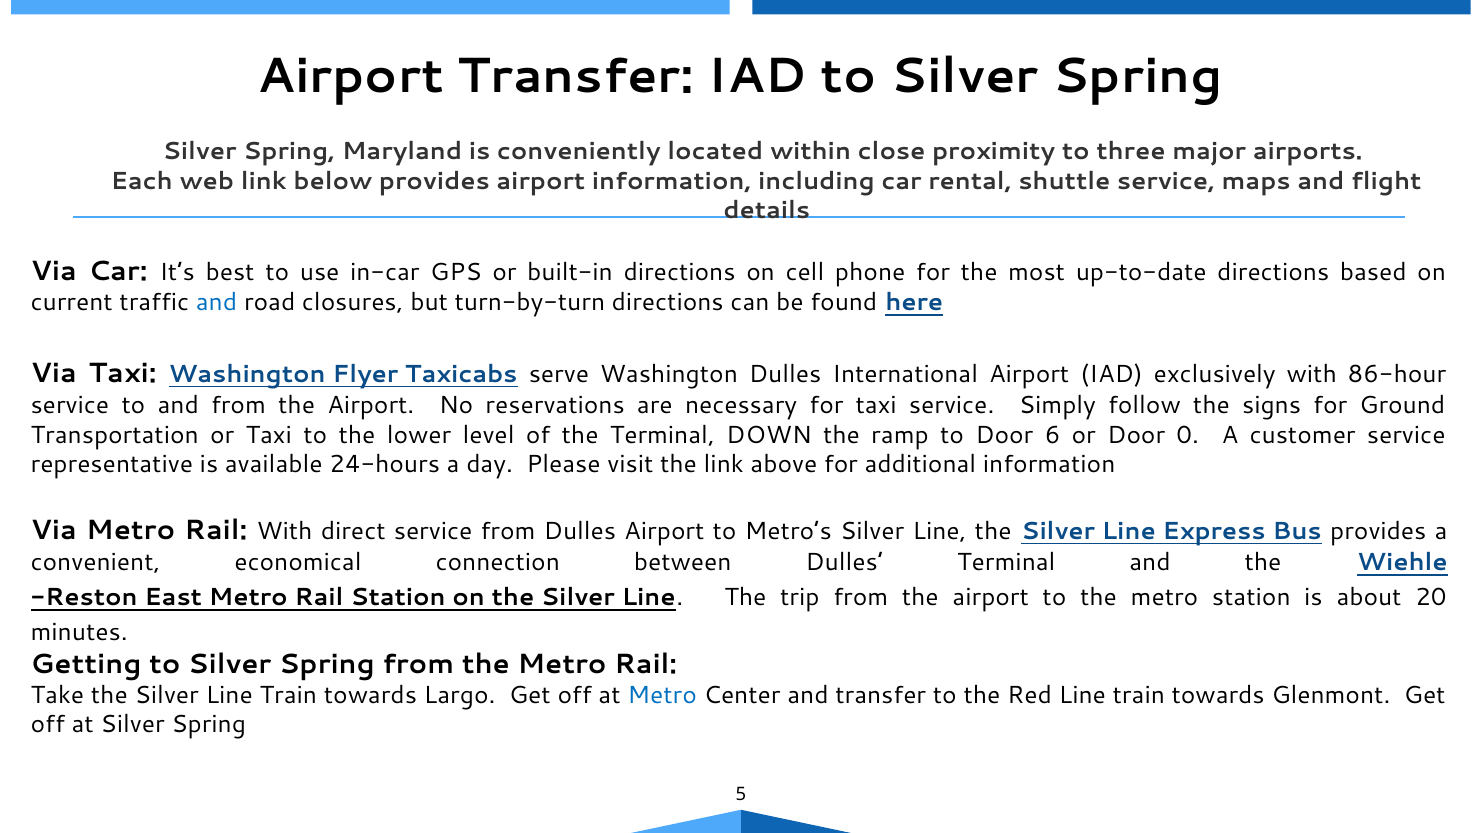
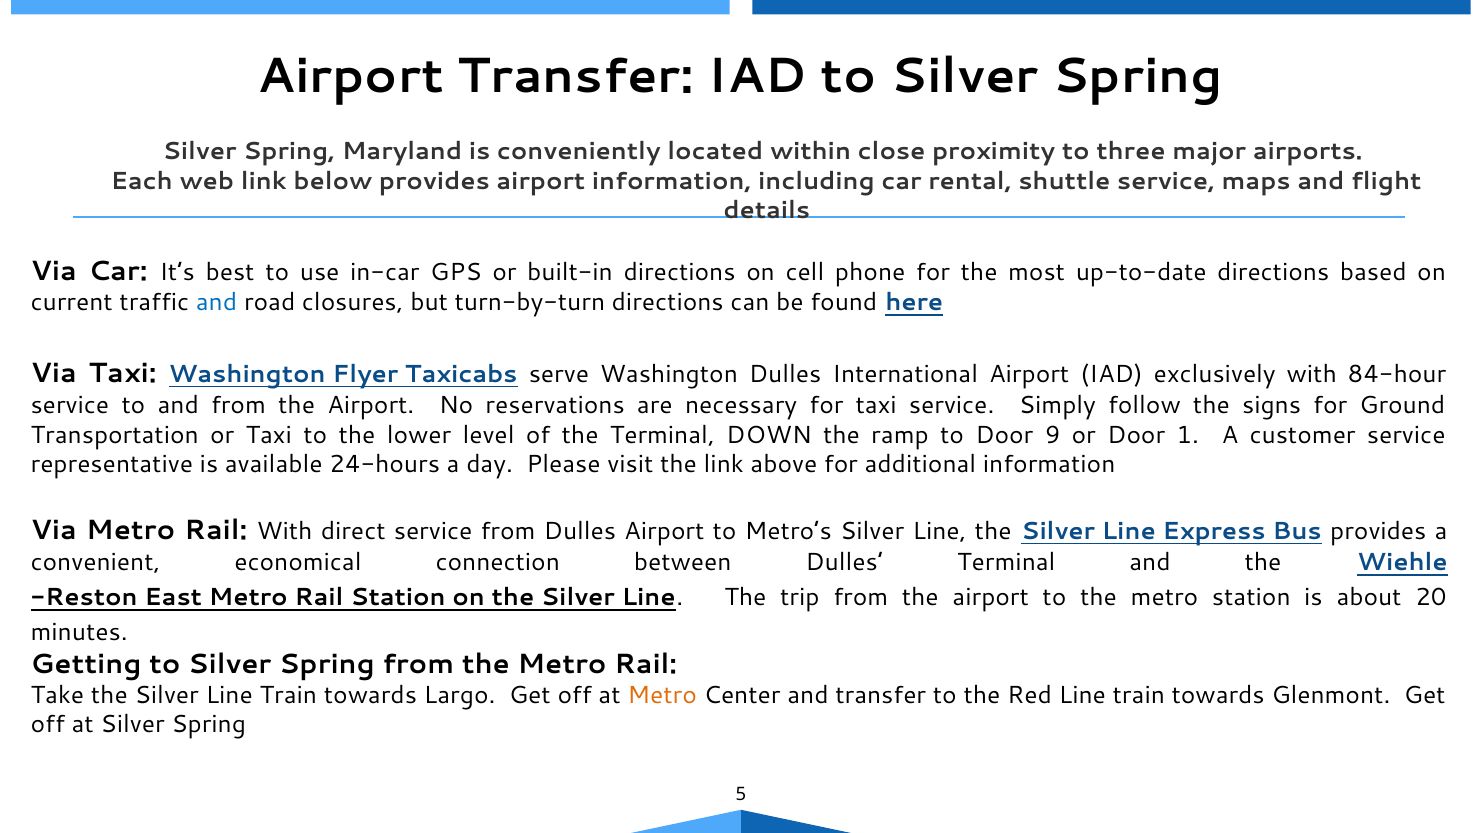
86-hour: 86-hour -> 84-hour
6: 6 -> 9
0: 0 -> 1
Metro at (662, 696) colour: blue -> orange
